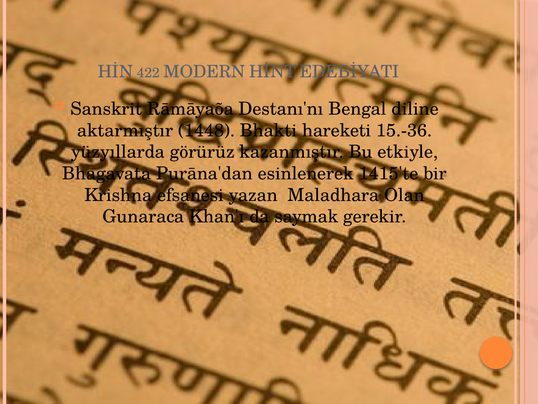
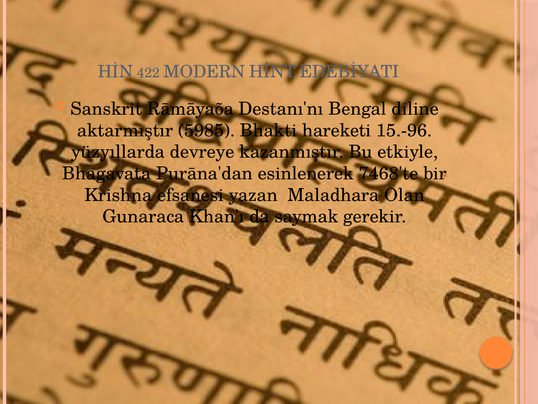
1448: 1448 -> 5985
15.-36: 15.-36 -> 15.-96
görürüz: görürüz -> devreye
1415'te: 1415'te -> 7468'te
